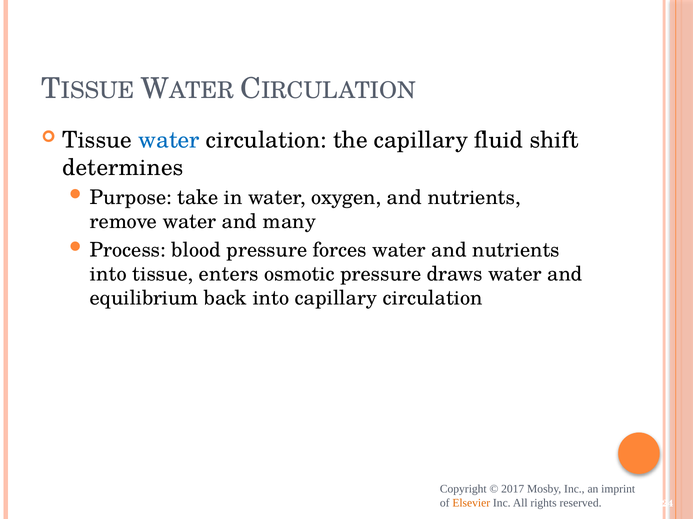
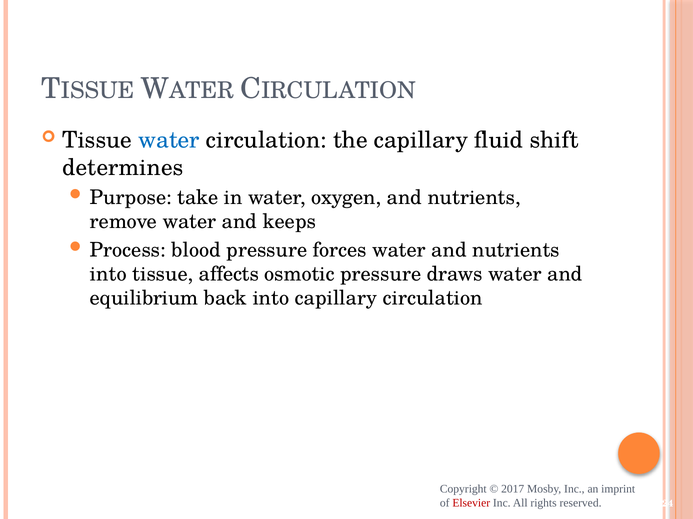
many: many -> keeps
enters: enters -> affects
Elsevier colour: orange -> red
